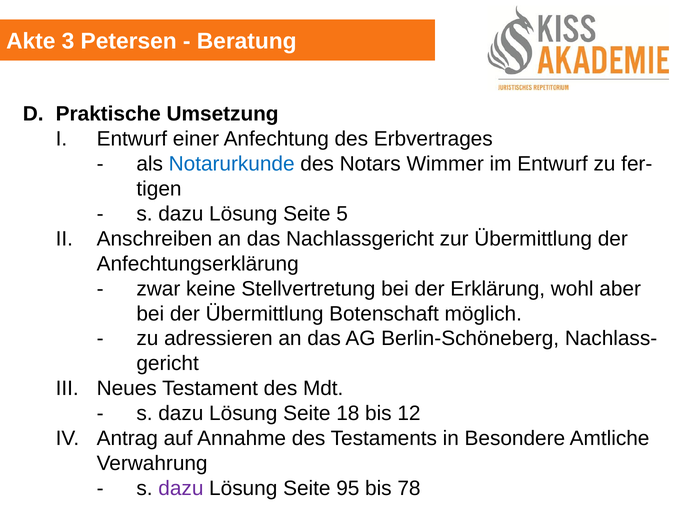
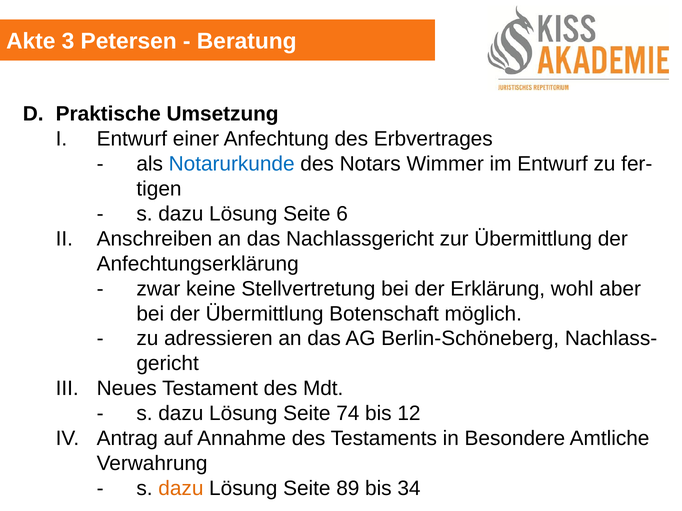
5: 5 -> 6
18: 18 -> 74
dazu at (181, 489) colour: purple -> orange
95: 95 -> 89
78: 78 -> 34
